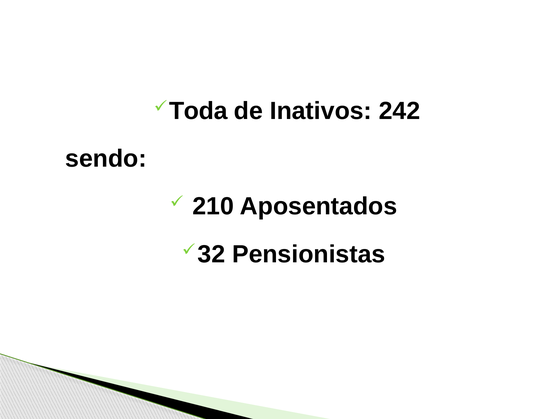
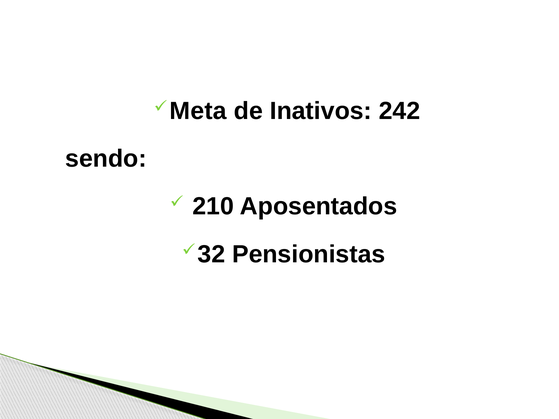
Toda: Toda -> Meta
